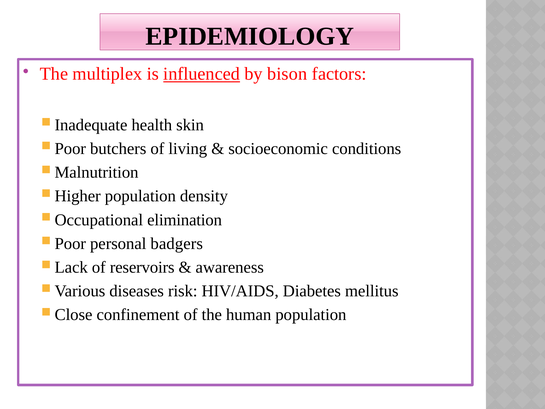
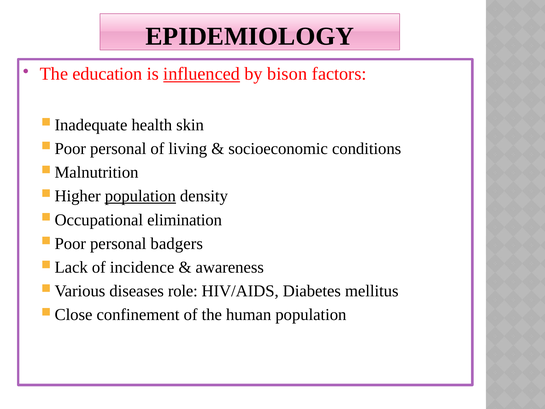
multiplex: multiplex -> education
butchers at (118, 149): butchers -> personal
population at (140, 196) underline: none -> present
reservoirs: reservoirs -> incidence
risk: risk -> role
